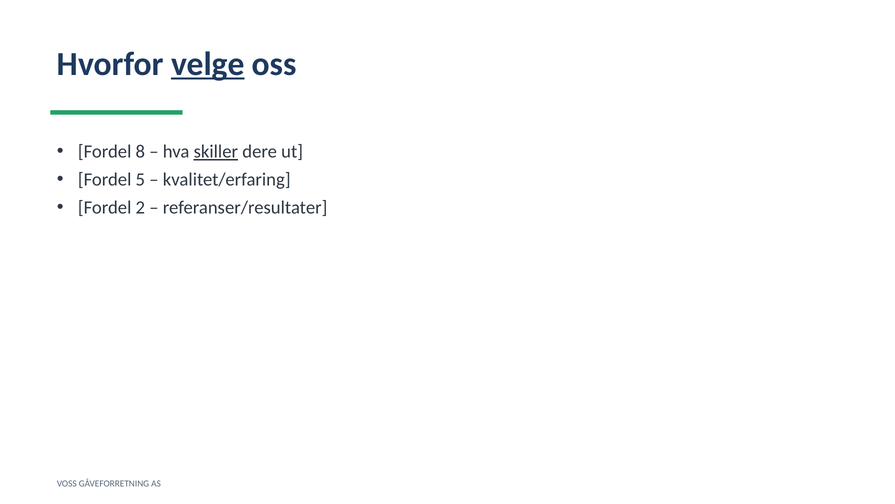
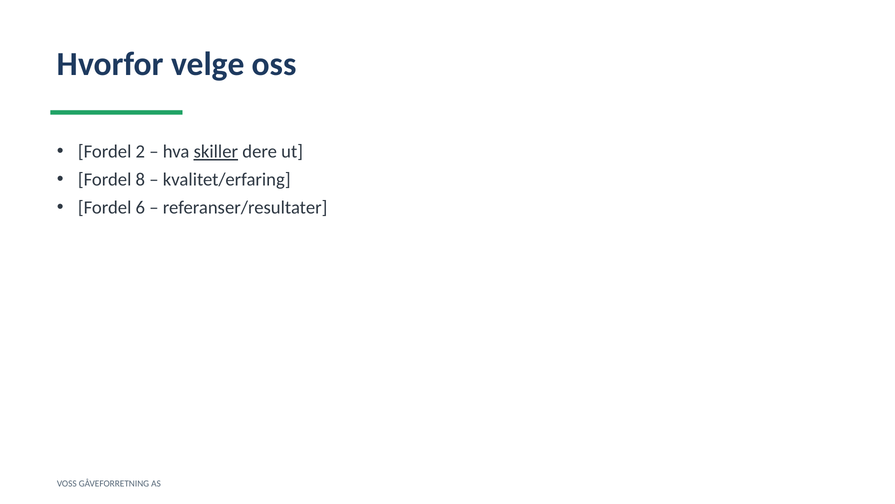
velge underline: present -> none
8: 8 -> 2
5: 5 -> 8
2: 2 -> 6
